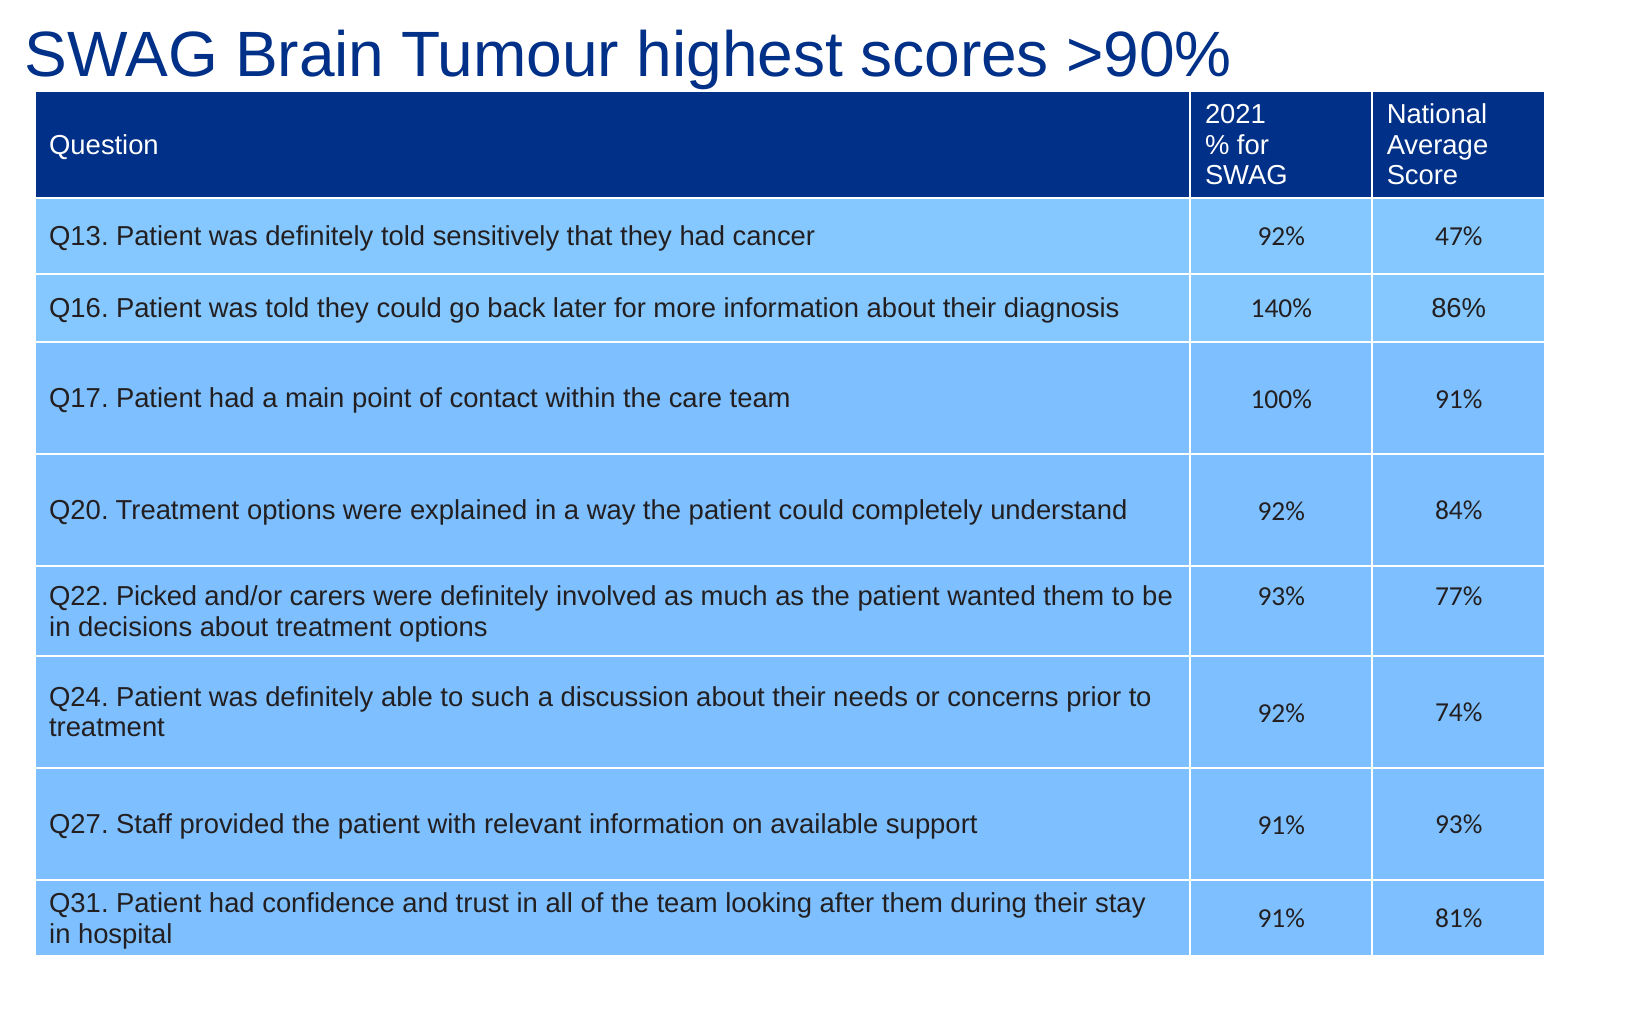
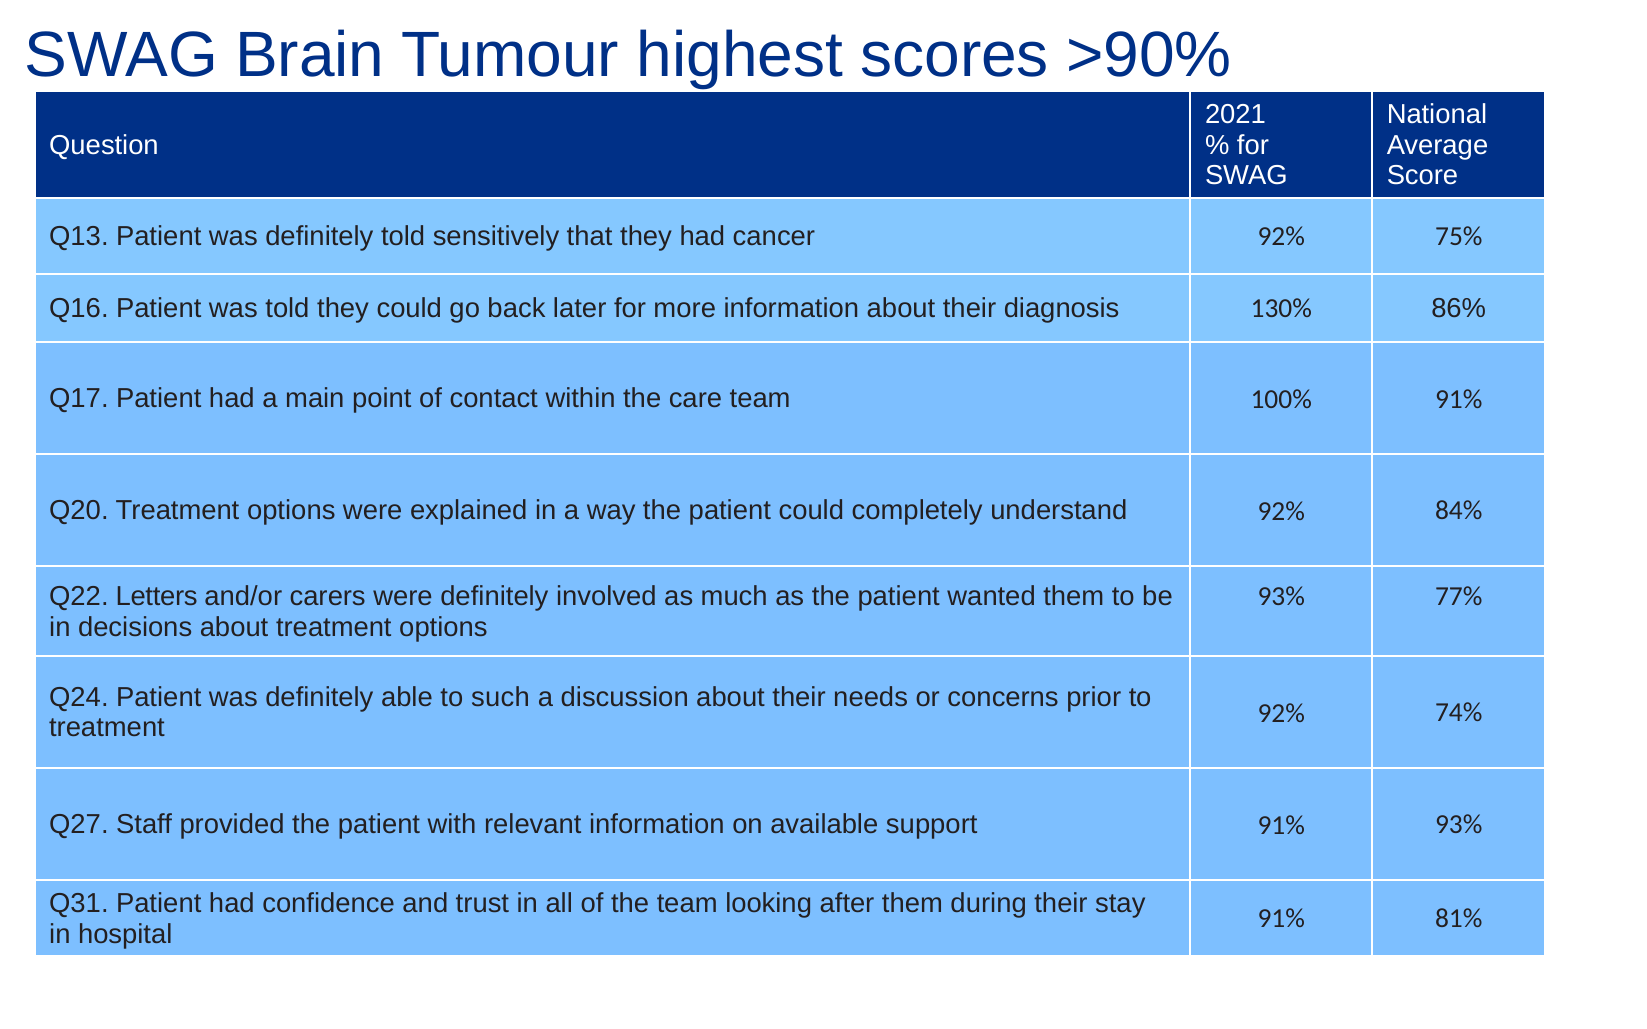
47%: 47% -> 75%
140%: 140% -> 130%
Picked: Picked -> Letters
